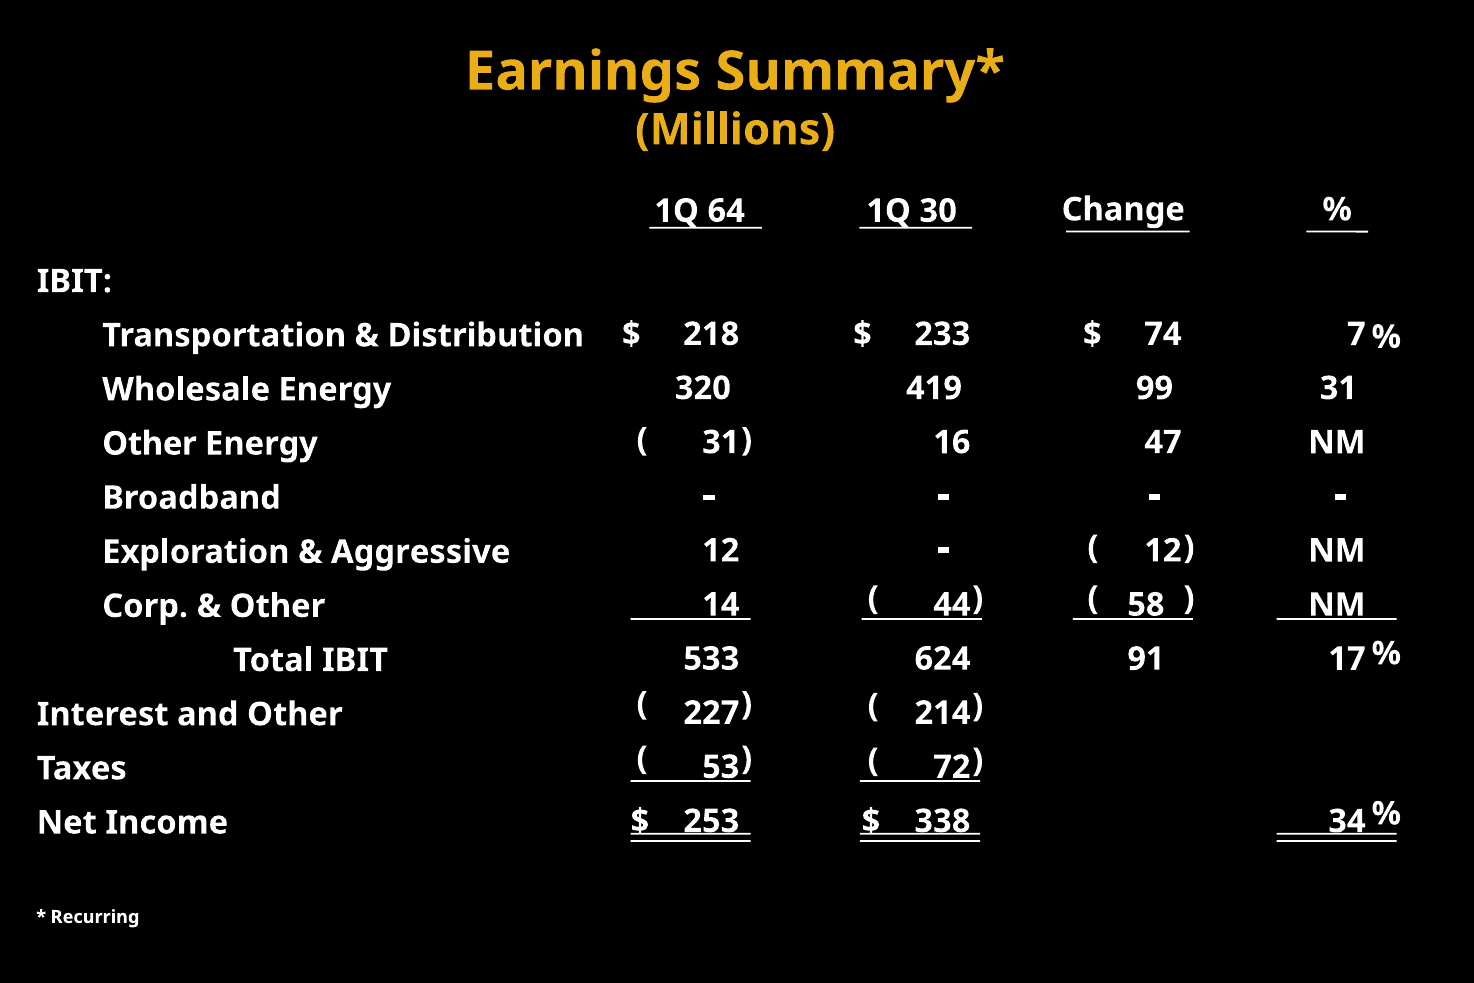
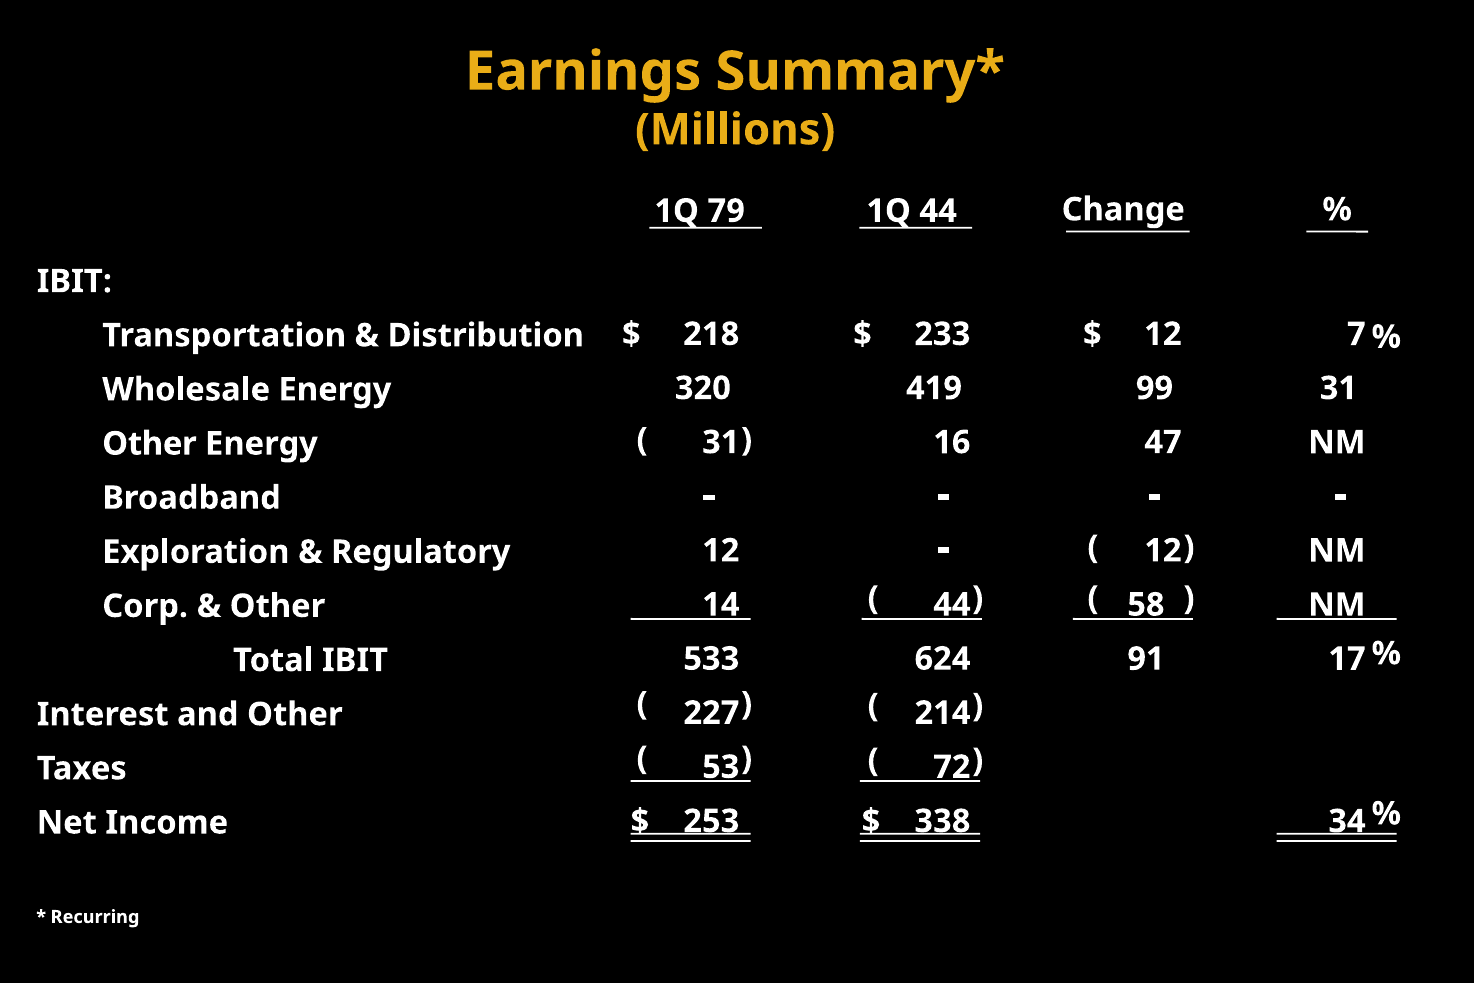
64: 64 -> 79
1Q 30: 30 -> 44
74 at (1163, 334): 74 -> 12
Aggressive: Aggressive -> Regulatory
